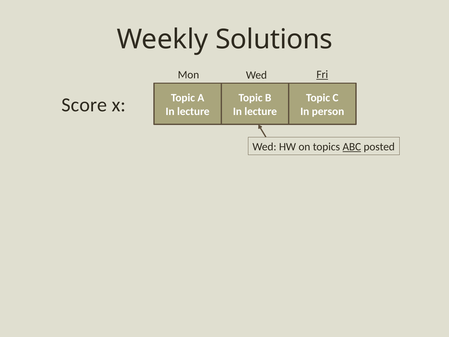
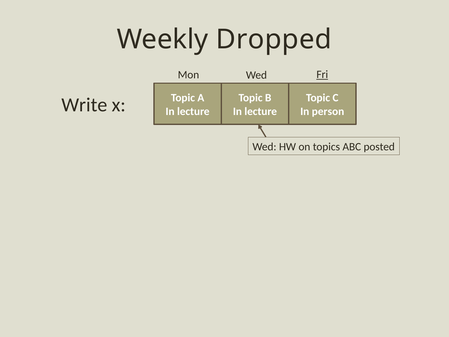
Solutions: Solutions -> Dropped
Score: Score -> Write
ABC underline: present -> none
